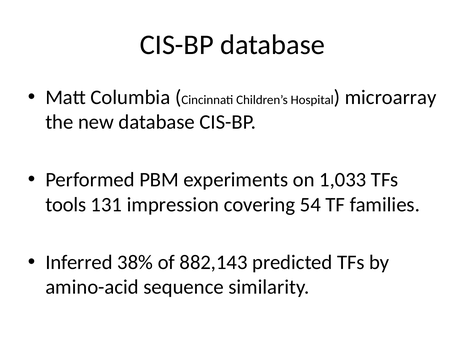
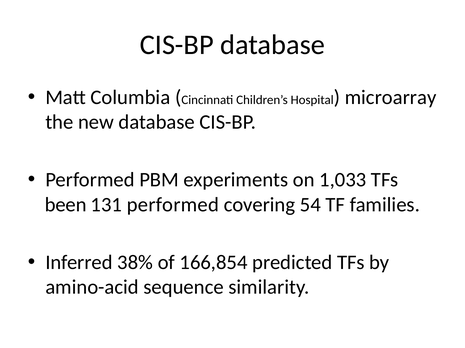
tools: tools -> been
131 impression: impression -> performed
882,143: 882,143 -> 166,854
